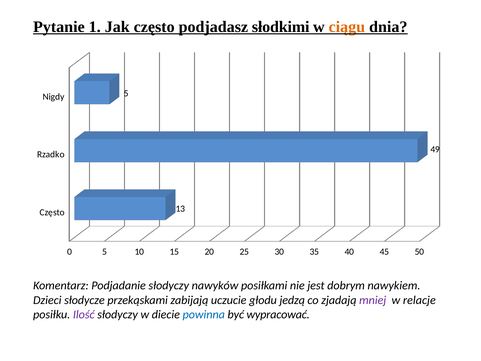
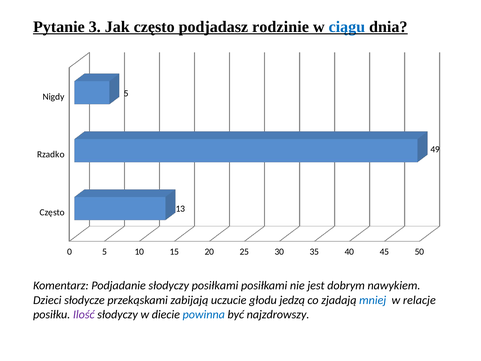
1: 1 -> 3
słodkimi: słodkimi -> rodzinie
ciągu colour: orange -> blue
słodyczy nawyków: nawyków -> posiłkami
mniej colour: purple -> blue
wypracować: wypracować -> najzdrowszy
